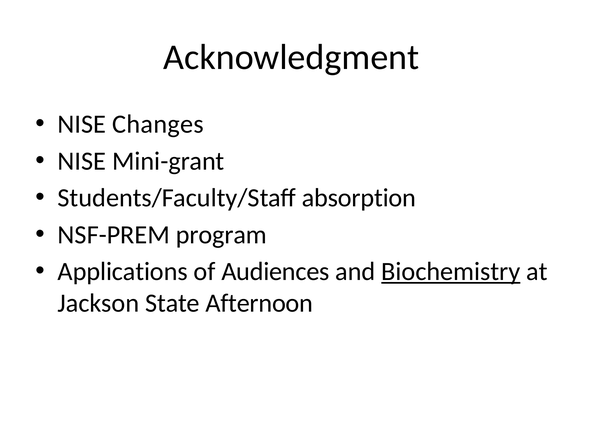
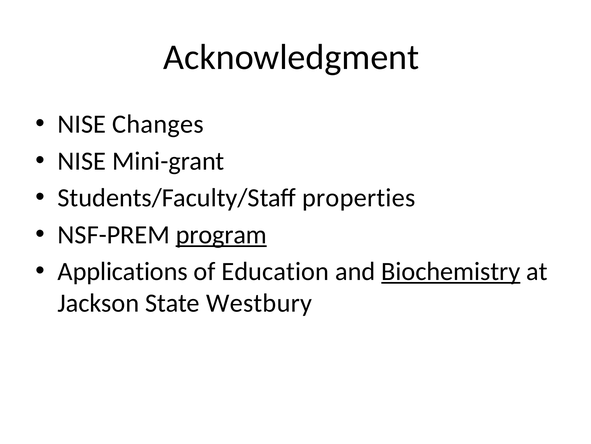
absorption: absorption -> properties
program underline: none -> present
Audiences: Audiences -> Education
Afternoon: Afternoon -> Westbury
